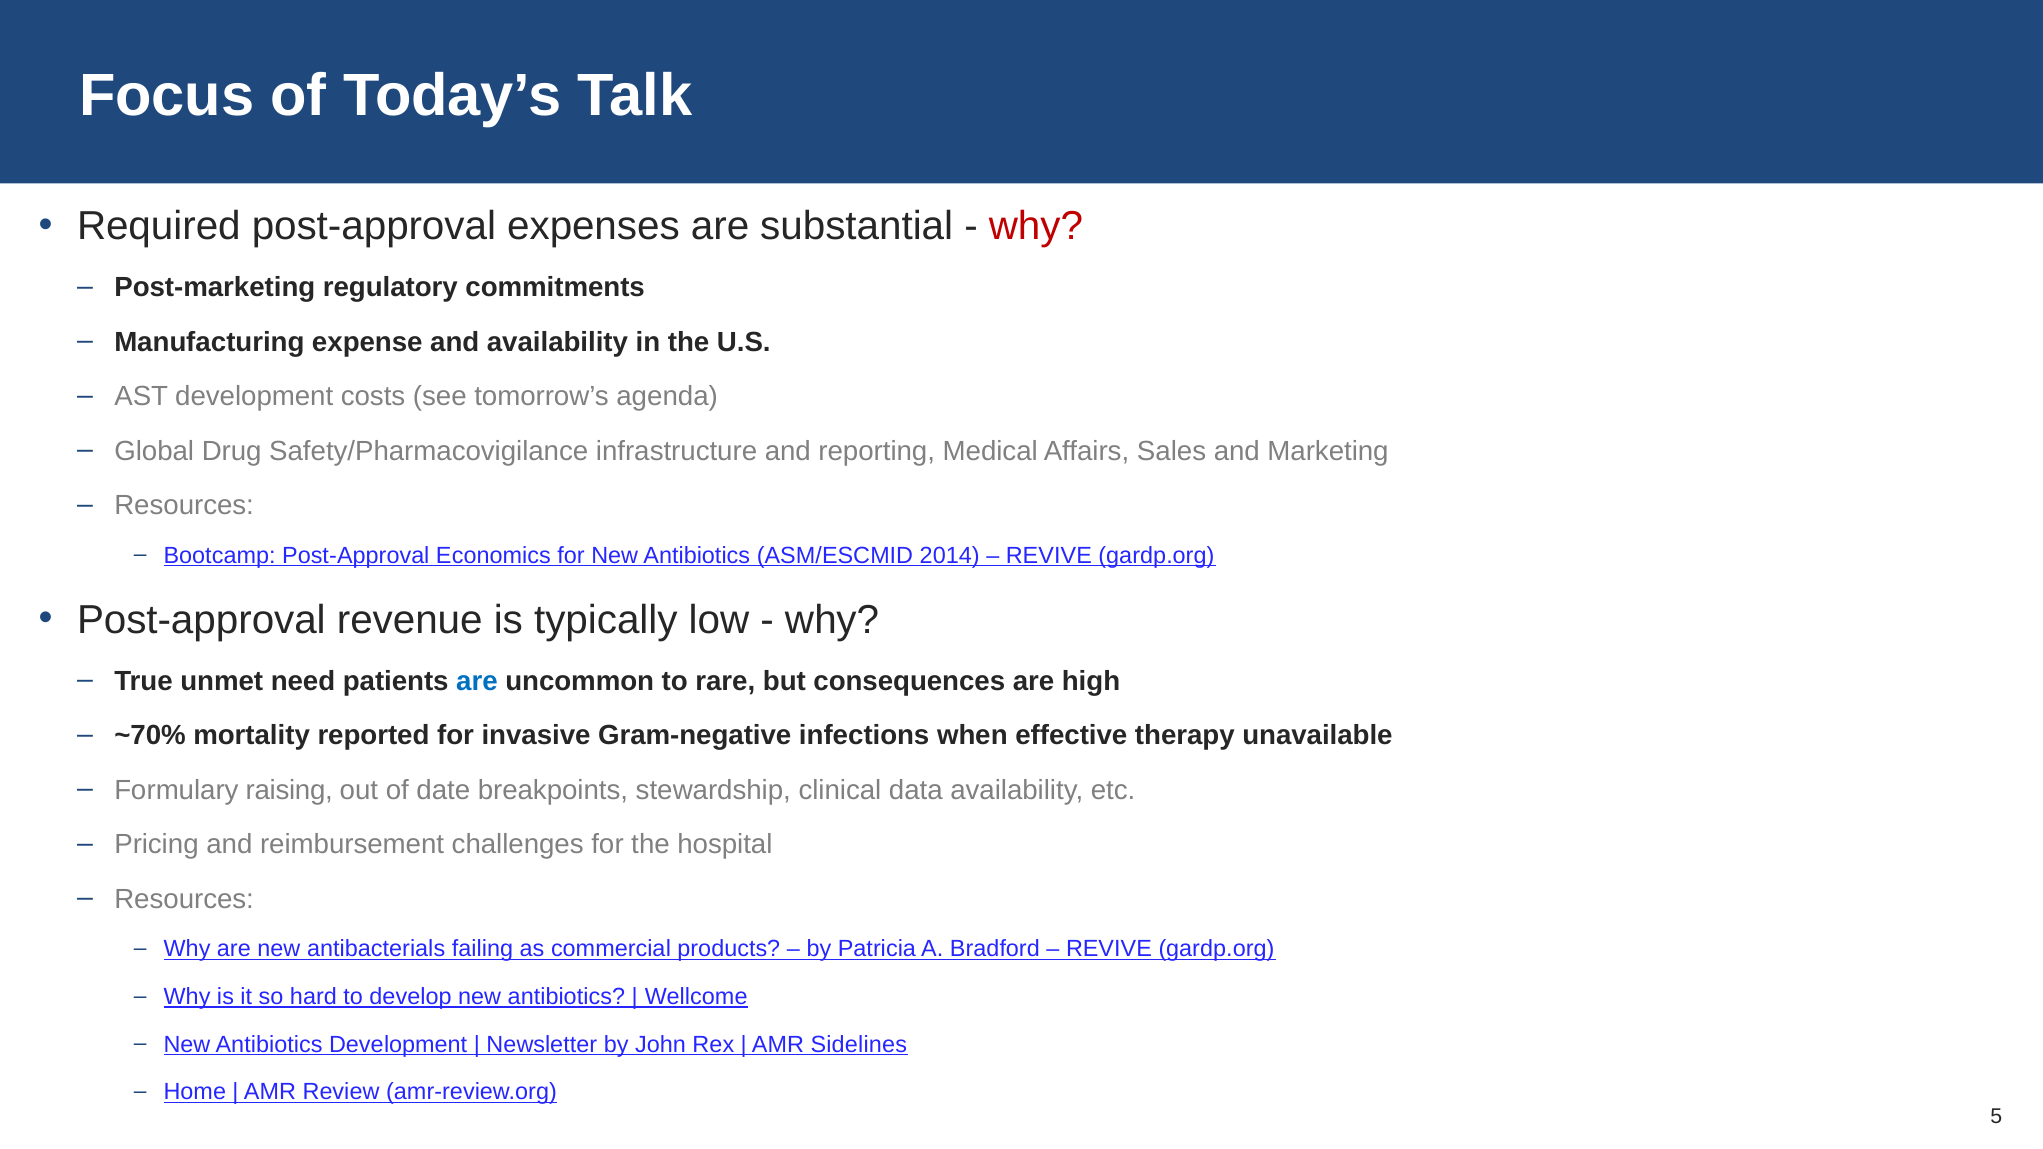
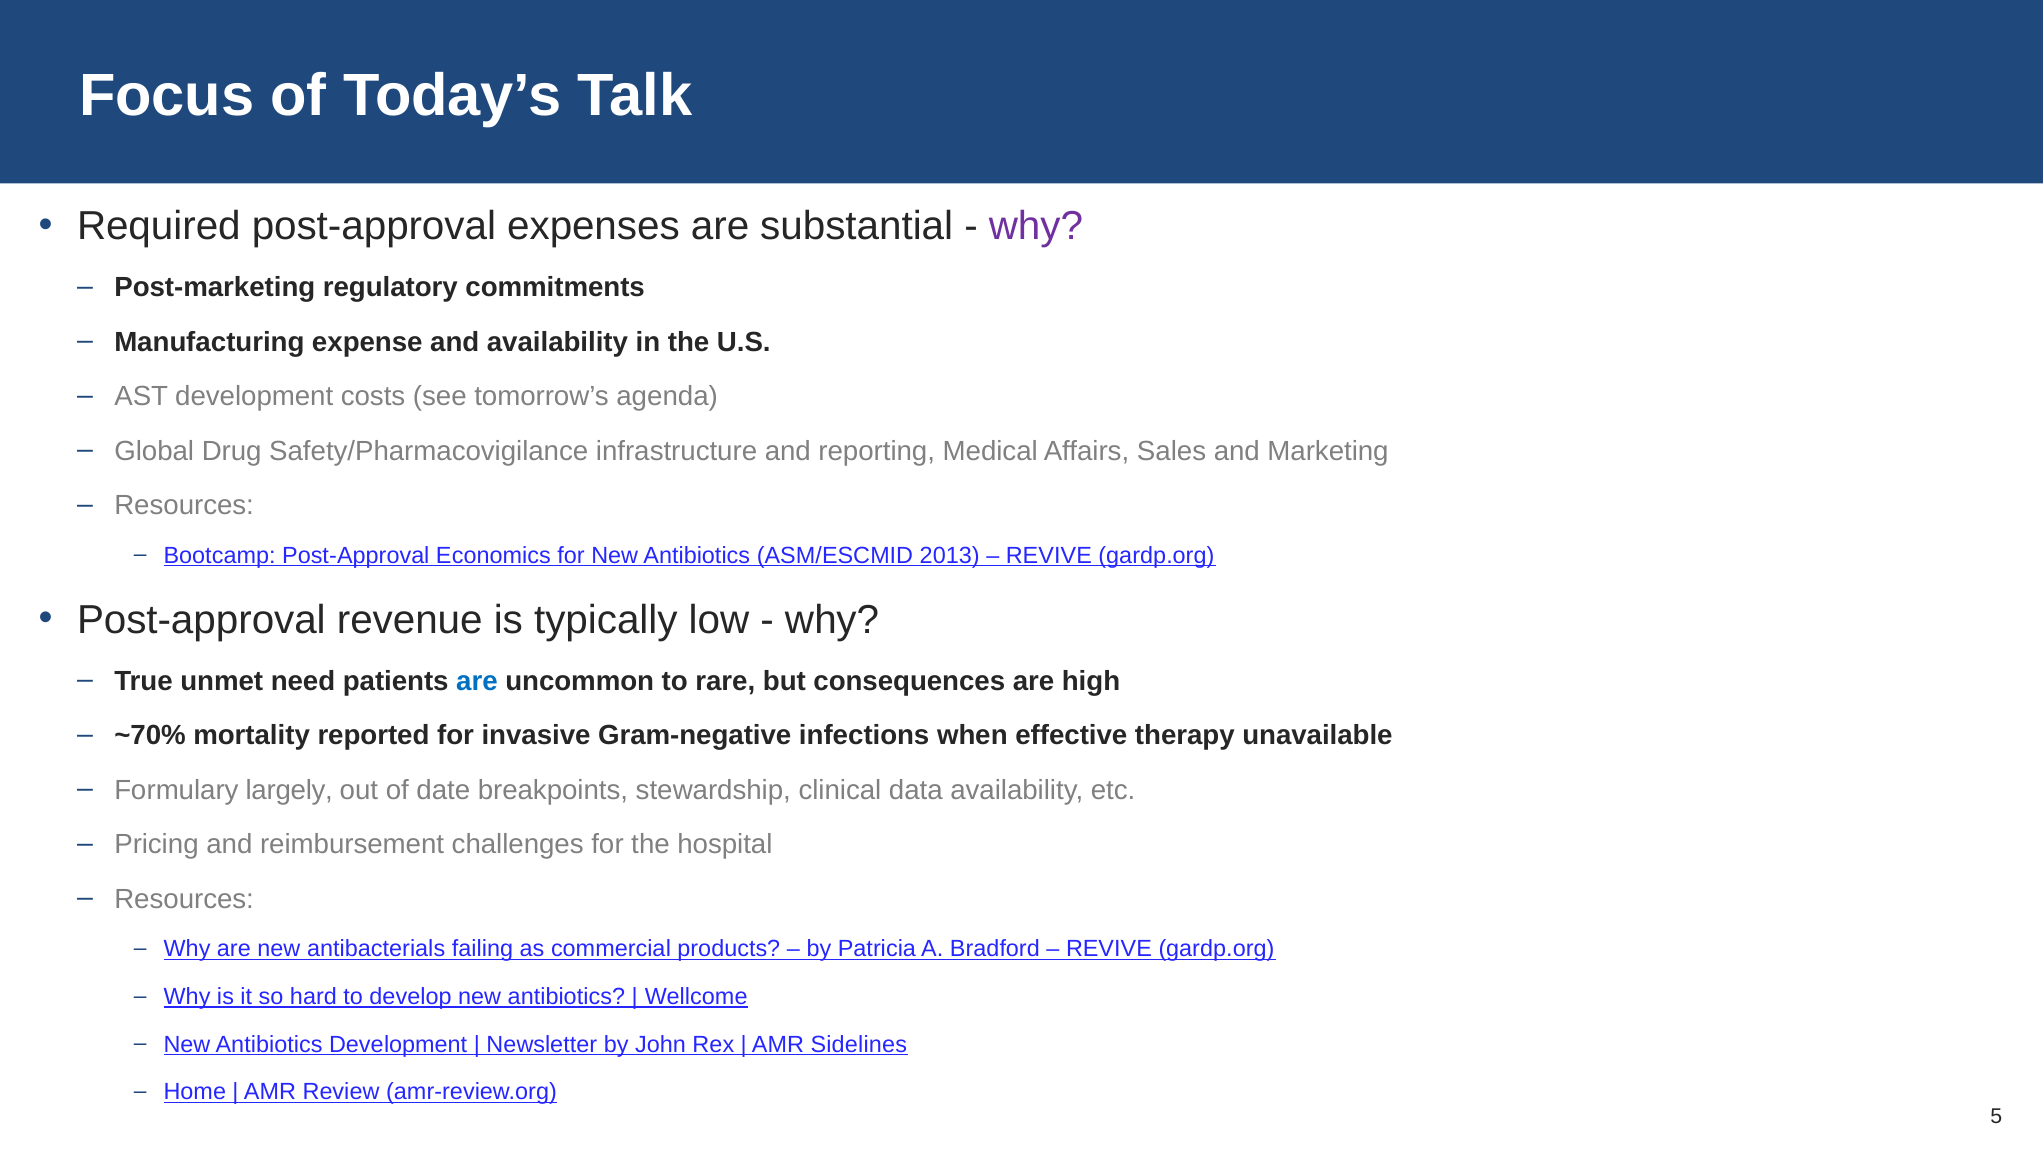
why at (1036, 226) colour: red -> purple
2014: 2014 -> 2013
raising: raising -> largely
